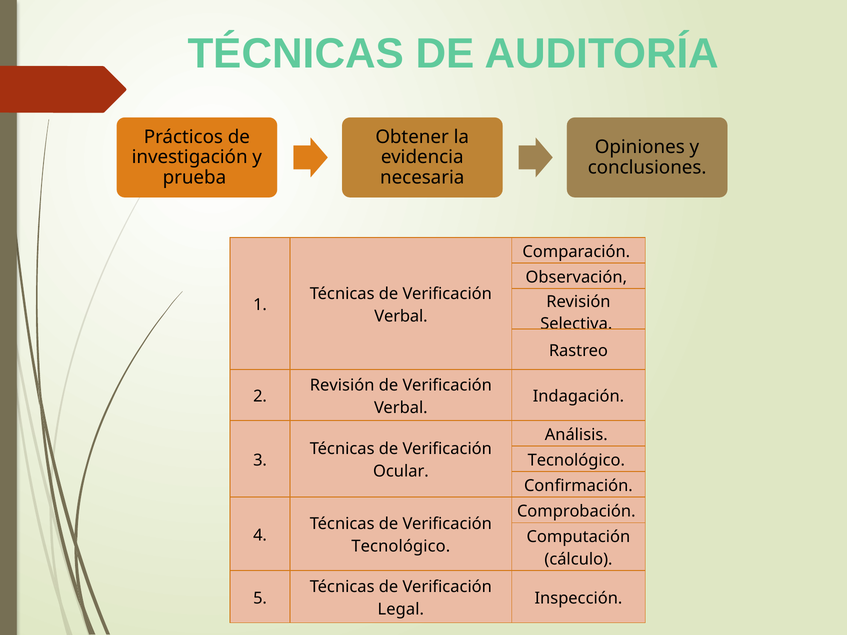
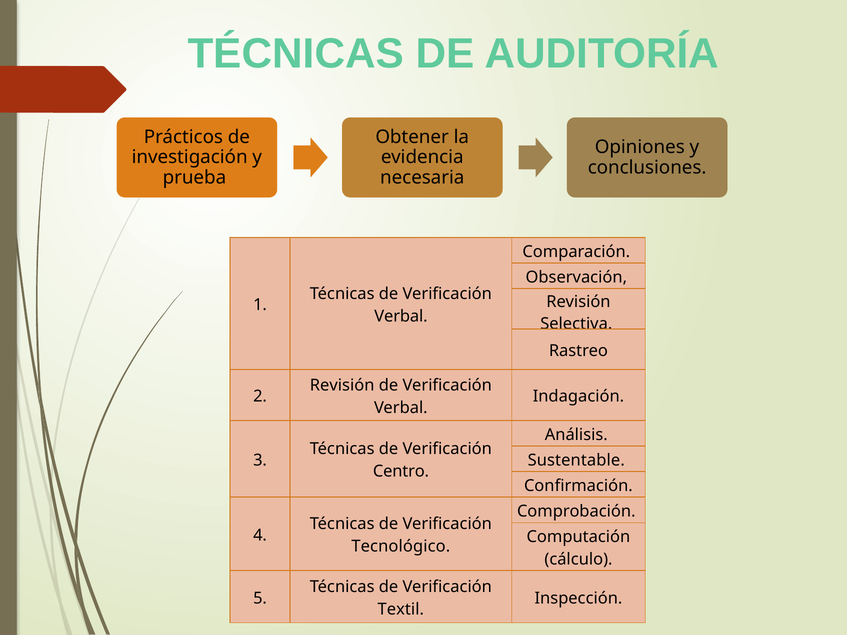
Tecnológico at (576, 460): Tecnológico -> Sustentable
Ocular: Ocular -> Centro
Legal: Legal -> Textil
